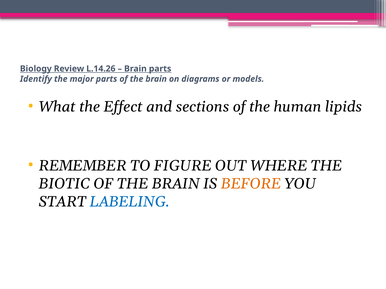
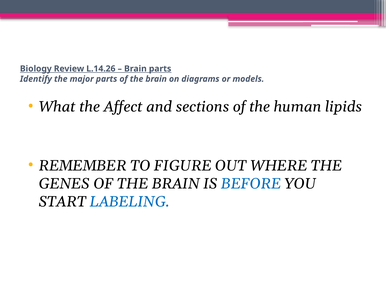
Effect: Effect -> Affect
BIOTIC: BIOTIC -> GENES
BEFORE colour: orange -> blue
